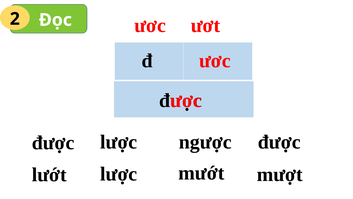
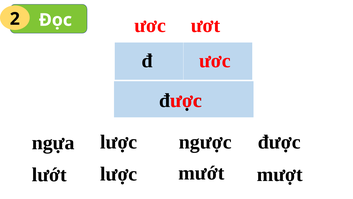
được at (53, 143): được -> ngựa
